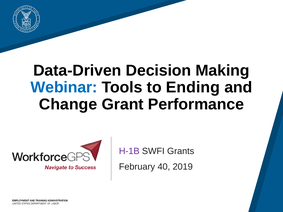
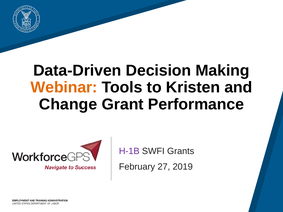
Webinar colour: blue -> orange
Ending: Ending -> Kristen
40: 40 -> 27
